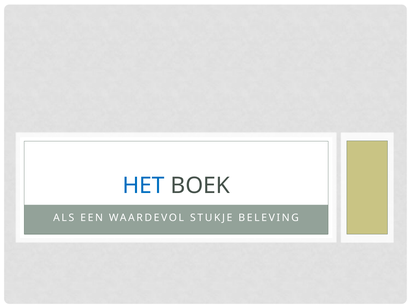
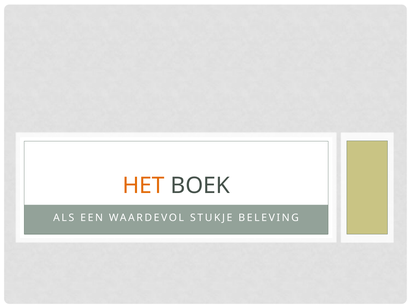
HET colour: blue -> orange
